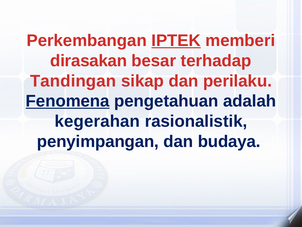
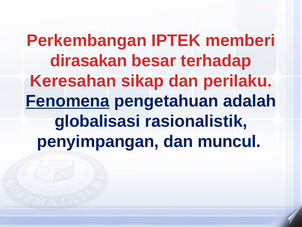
IPTEK underline: present -> none
Tandingan: Tandingan -> Keresahan
kegerahan: kegerahan -> globalisasi
budaya: budaya -> muncul
